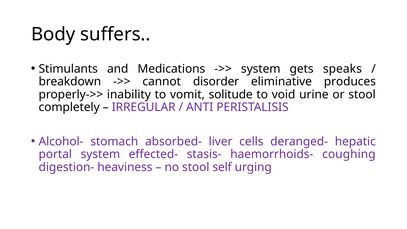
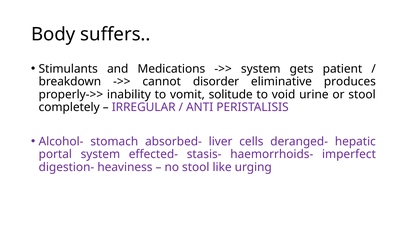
speaks: speaks -> patient
coughing: coughing -> imperfect
self: self -> like
